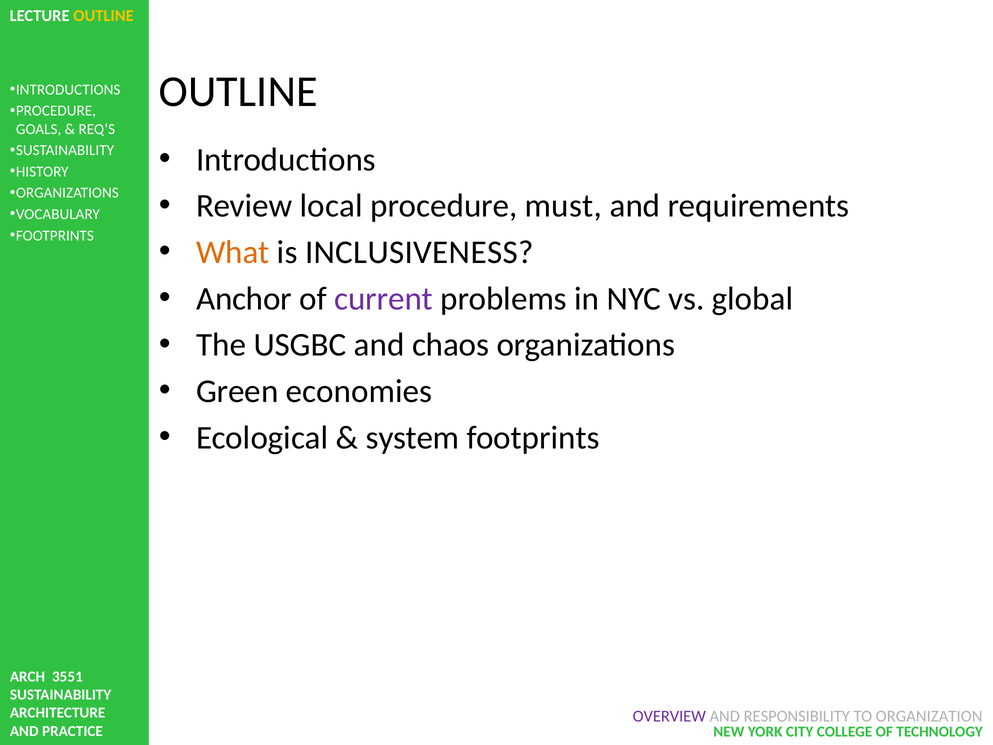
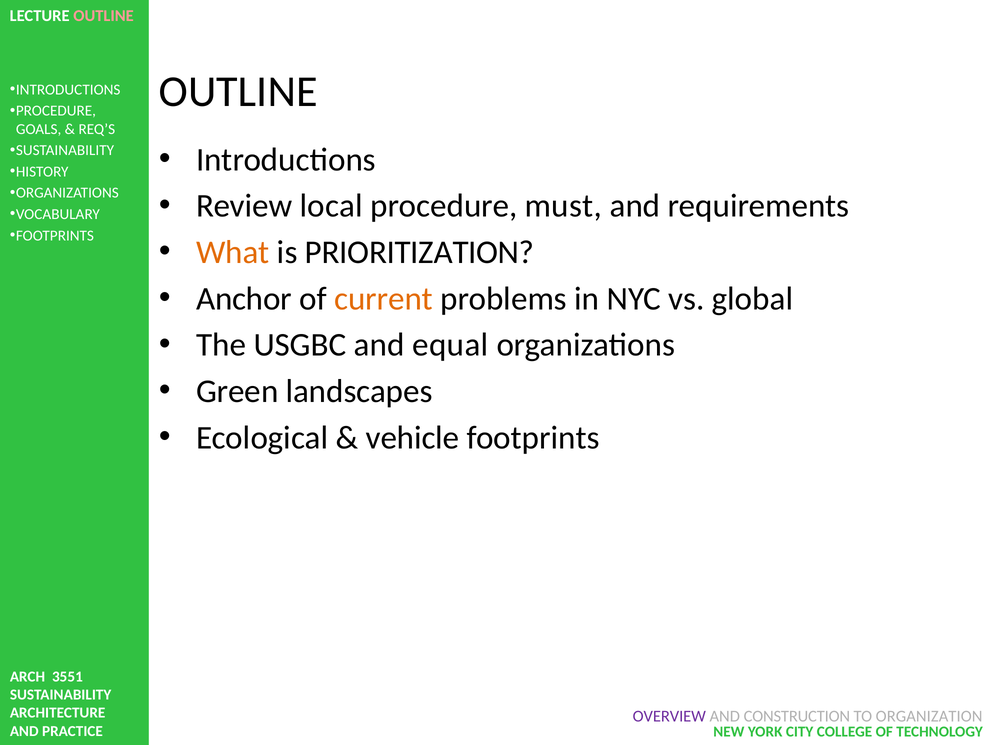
OUTLINE at (104, 16) colour: yellow -> pink
INCLUSIVENESS: INCLUSIVENESS -> PRIORITIZATION
current colour: purple -> orange
chaos: chaos -> equal
economies: economies -> landscapes
system: system -> vehicle
RESPONSIBILITY: RESPONSIBILITY -> CONSTRUCTION
